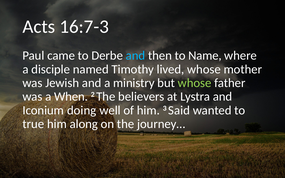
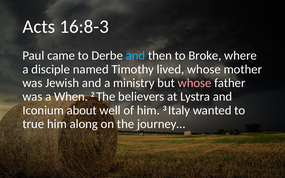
16:7-3: 16:7-3 -> 16:8-3
Name: Name -> Broke
whose at (195, 83) colour: light green -> pink
doing: doing -> about
Said: Said -> Italy
